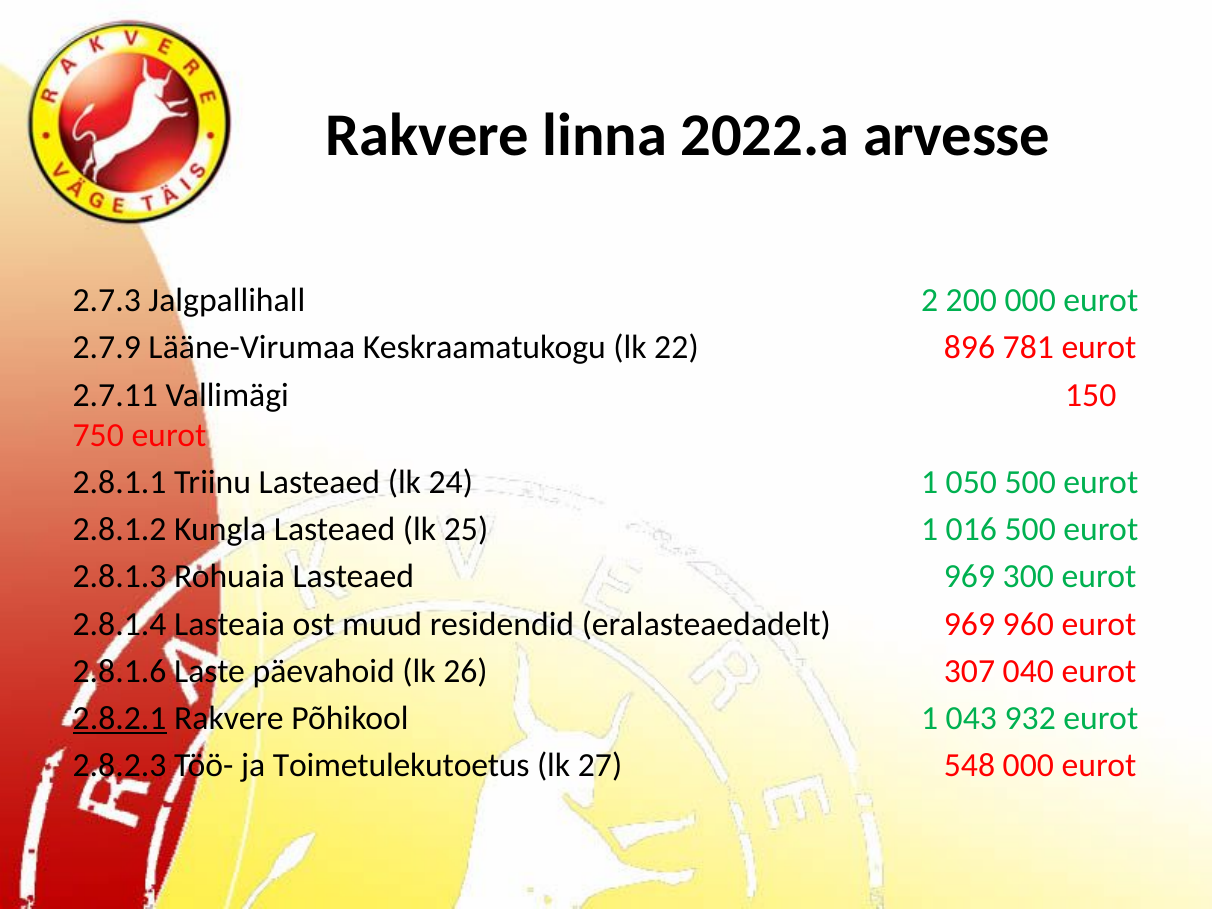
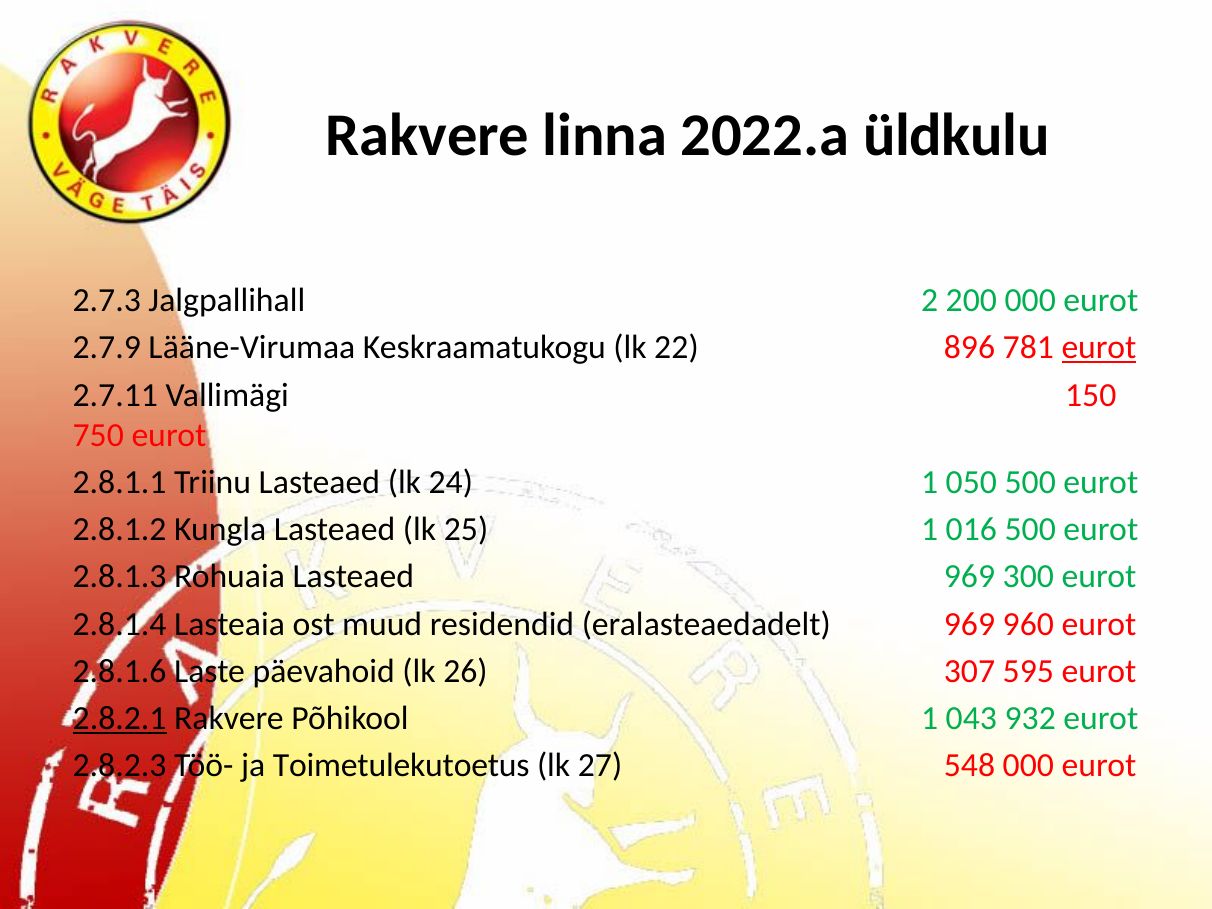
arvesse: arvesse -> üldkulu
eurot at (1099, 348) underline: none -> present
040: 040 -> 595
